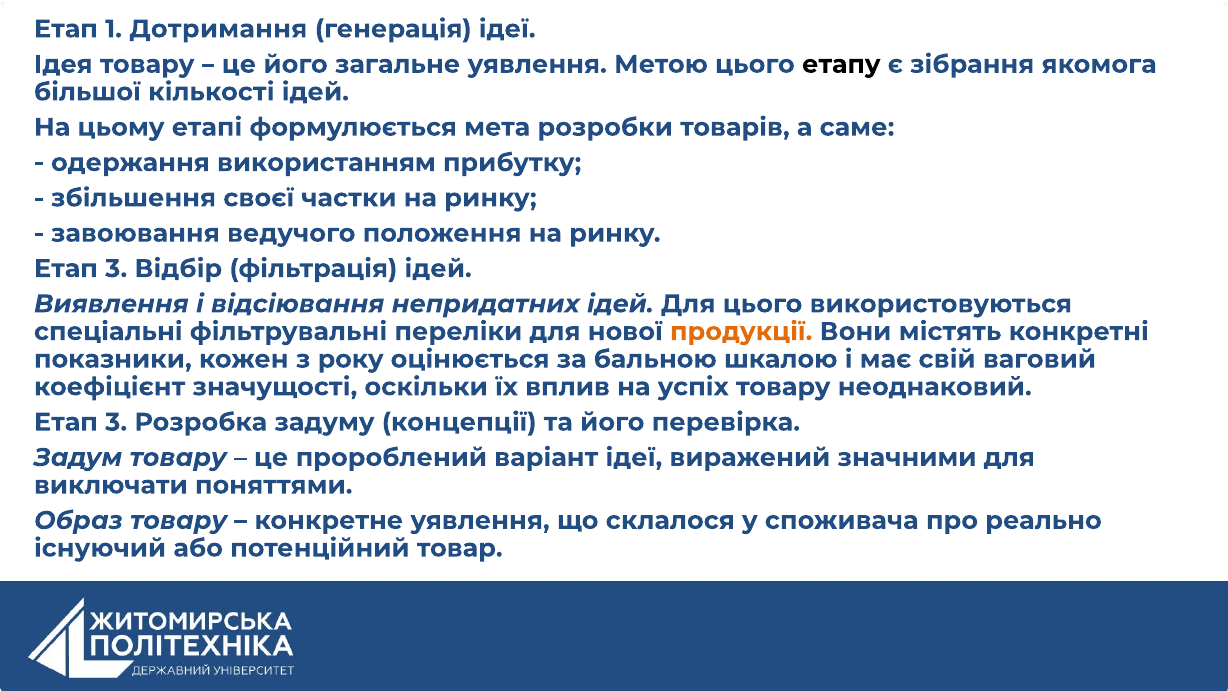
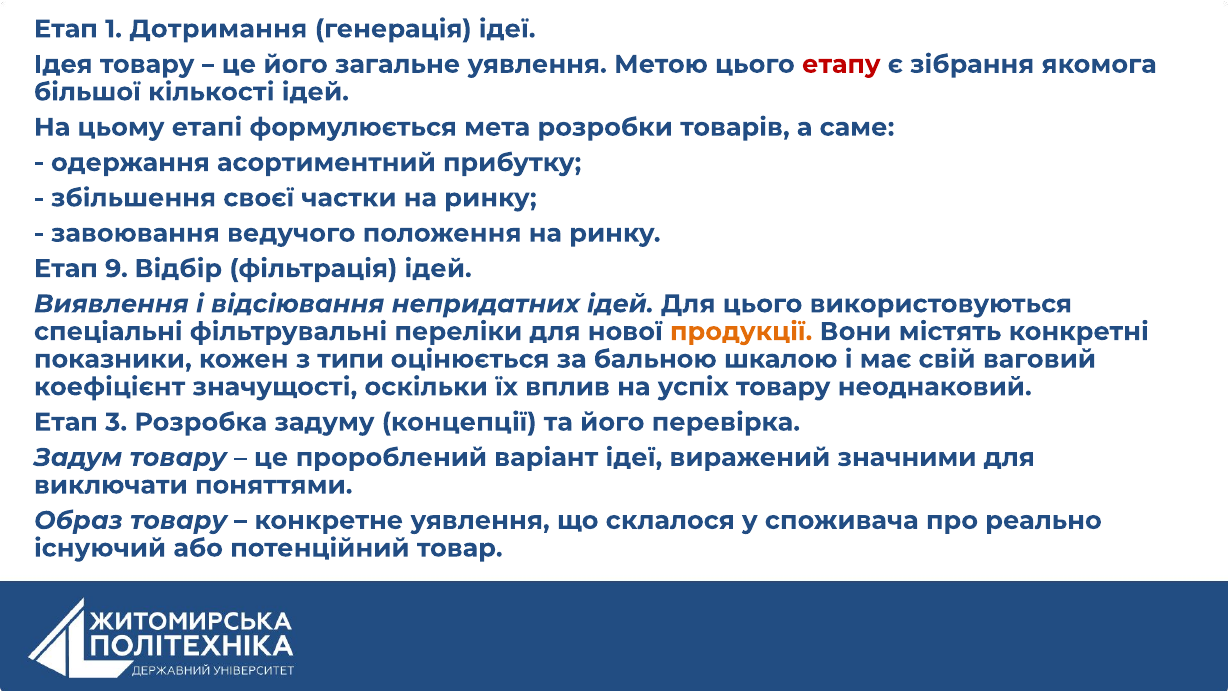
етапу colour: black -> red
використанням: використанням -> асортиментний
3 at (116, 269): 3 -> 9
року: року -> типи
